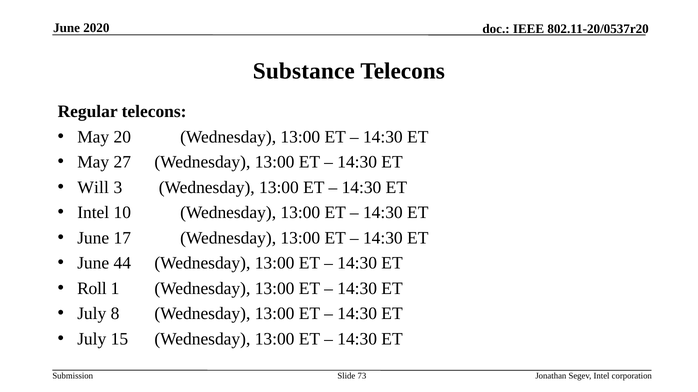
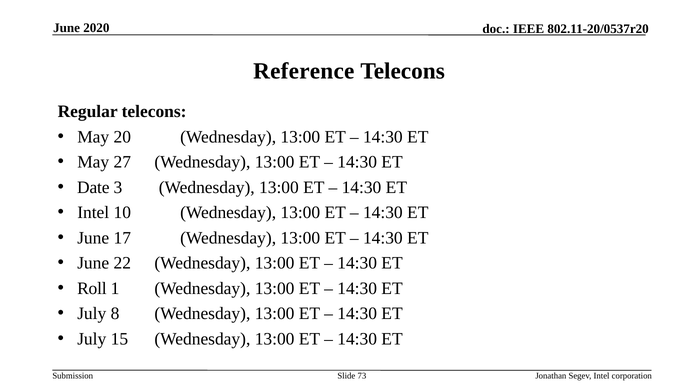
Substance: Substance -> Reference
Will: Will -> Date
44: 44 -> 22
